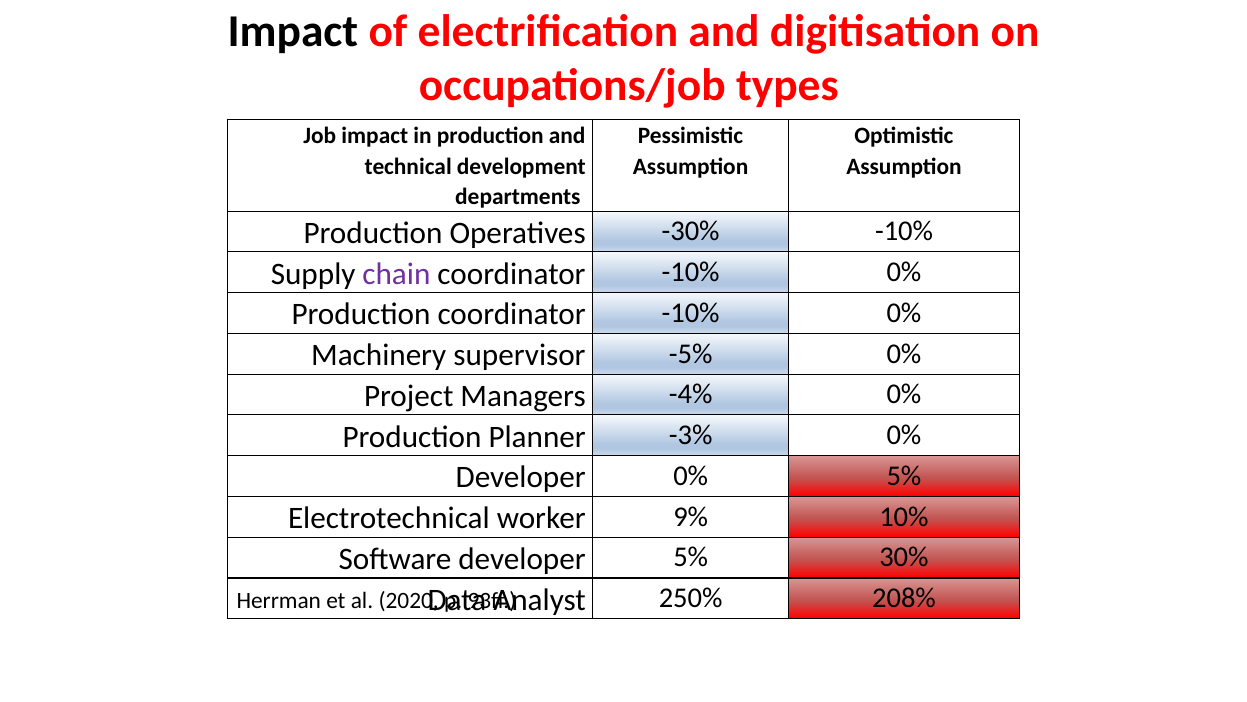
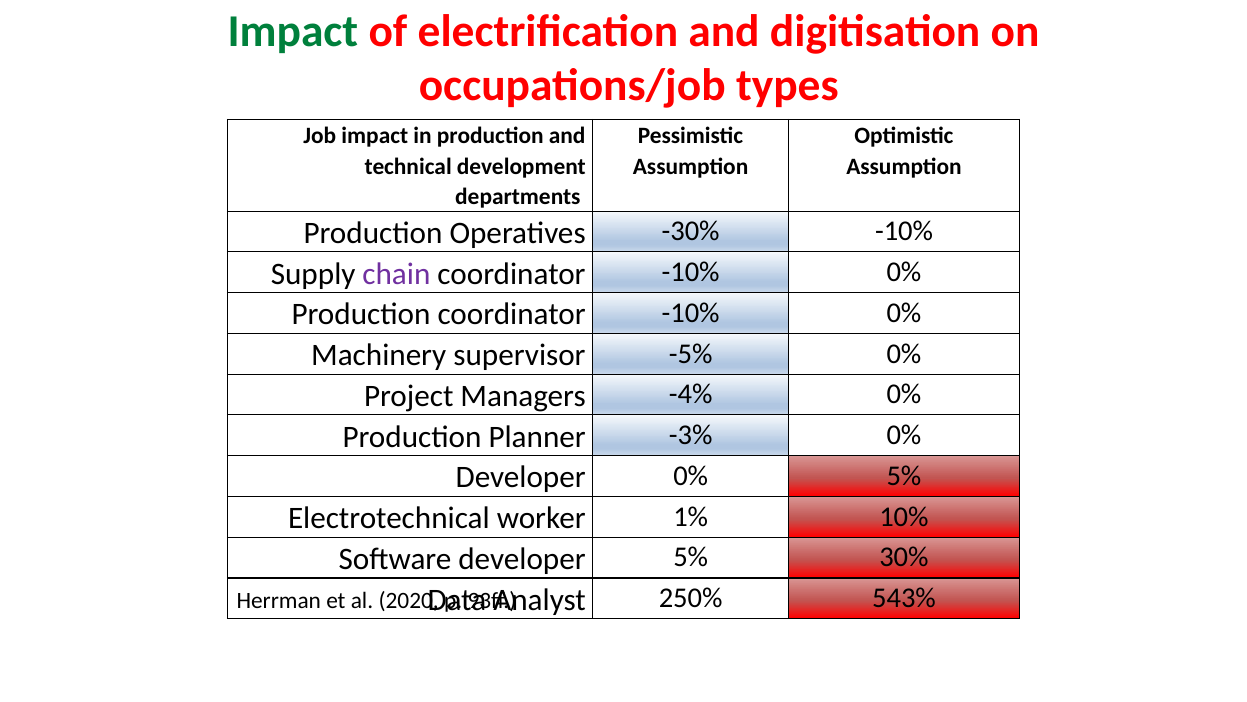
Impact at (293, 31) colour: black -> green
9%: 9% -> 1%
208%: 208% -> 543%
